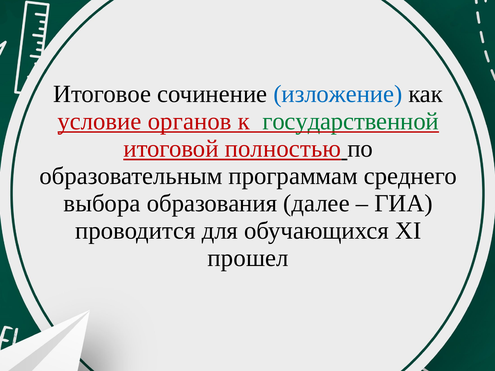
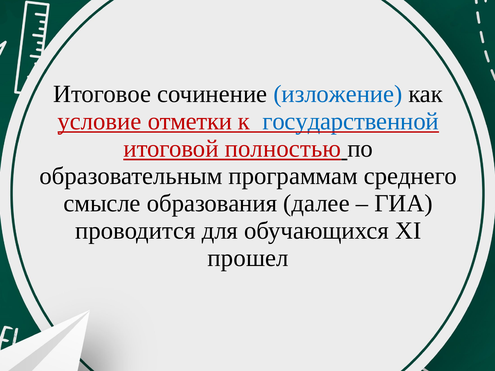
органов: органов -> отметки
государственной colour: green -> blue
выбора: выбора -> смысле
